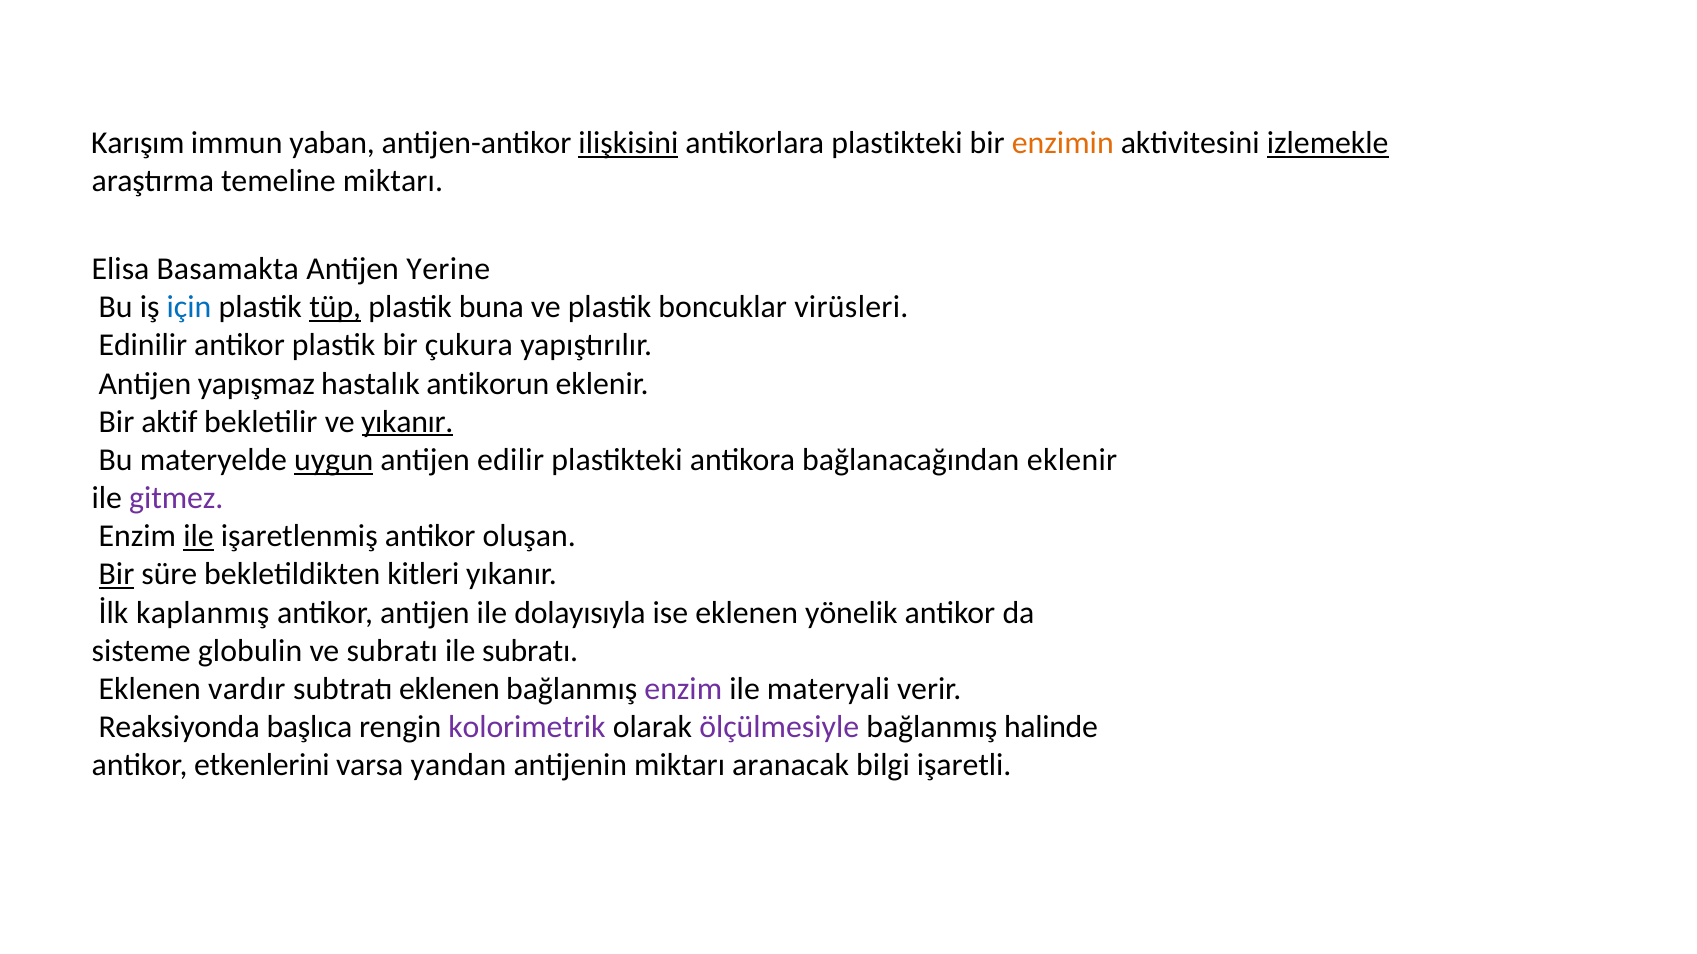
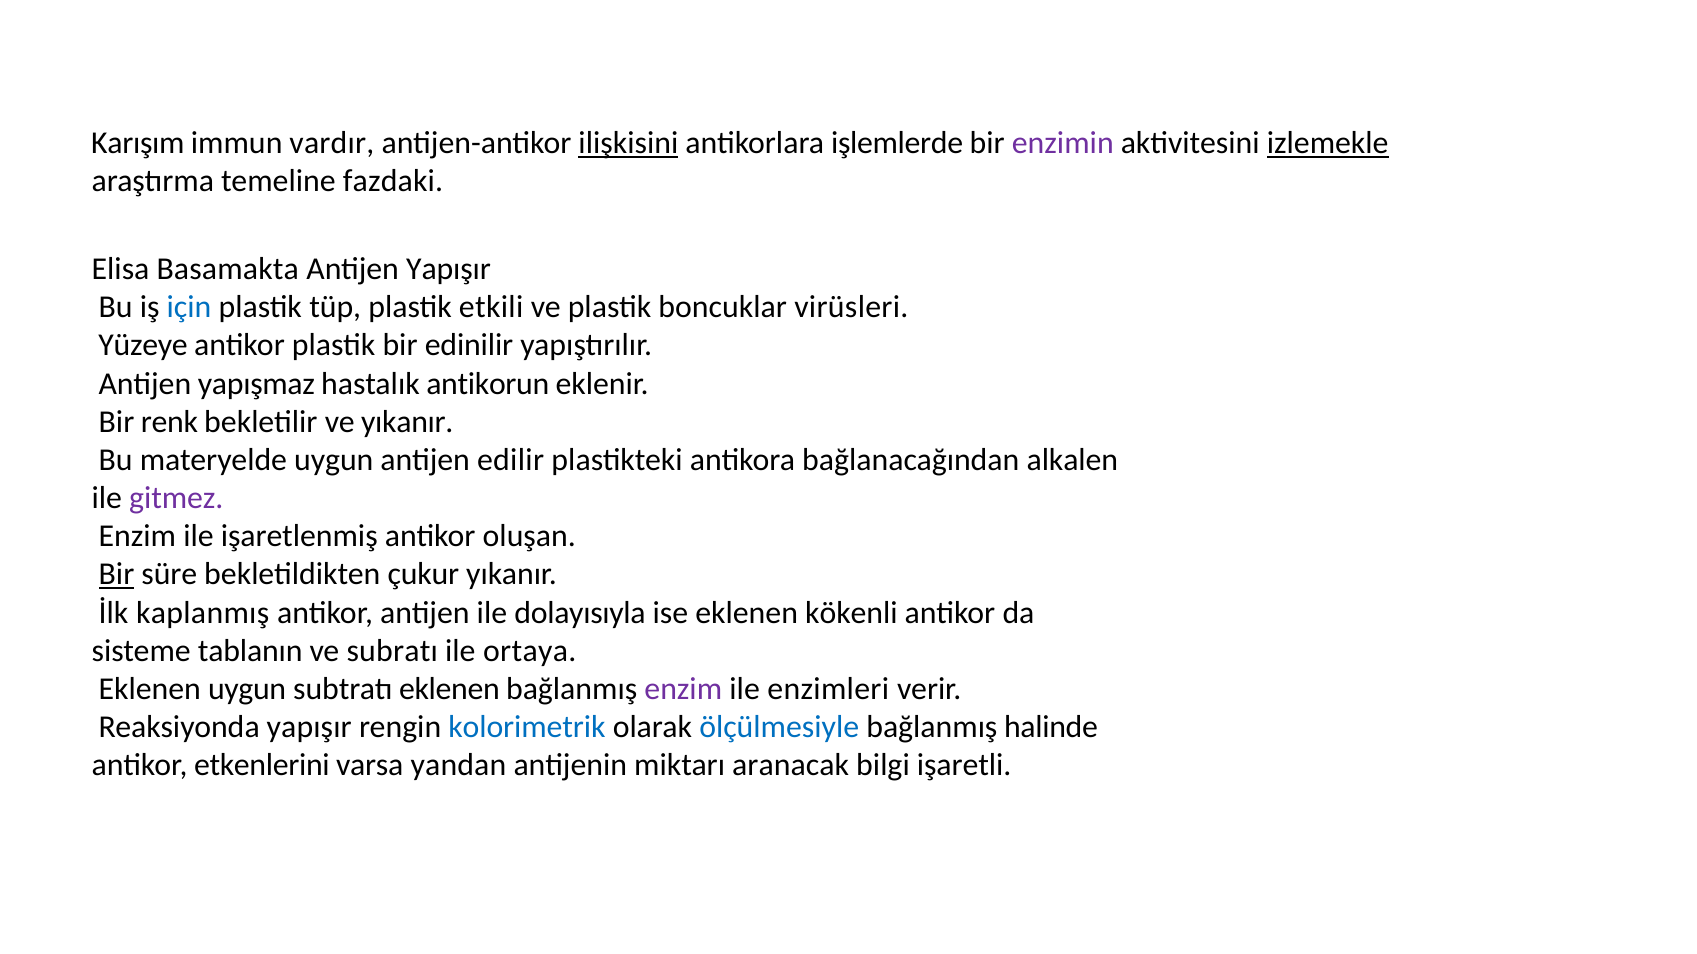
yaban: yaban -> vardır
antikorlara plastikteki: plastikteki -> işlemlerde
enzimin colour: orange -> purple
temeline miktarı: miktarı -> fazdaki
Antijen Yerine: Yerine -> Yapışır
tüp underline: present -> none
buna: buna -> etkili
Edinilir: Edinilir -> Yüzeye
çukura: çukura -> edinilir
aktif: aktif -> renk
yıkanır at (407, 422) underline: present -> none
uygun at (334, 460) underline: present -> none
bağlanacağından eklenir: eklenir -> alkalen
ile at (198, 537) underline: present -> none
kitleri: kitleri -> çukur
yönelik: yönelik -> kökenli
globulin: globulin -> tablanın
ile subratı: subratı -> ortaya
Eklenen vardır: vardır -> uygun
materyali: materyali -> enzimleri
Reaksiyonda başlıca: başlıca -> yapışır
kolorimetrik colour: purple -> blue
ölçülmesiyle colour: purple -> blue
